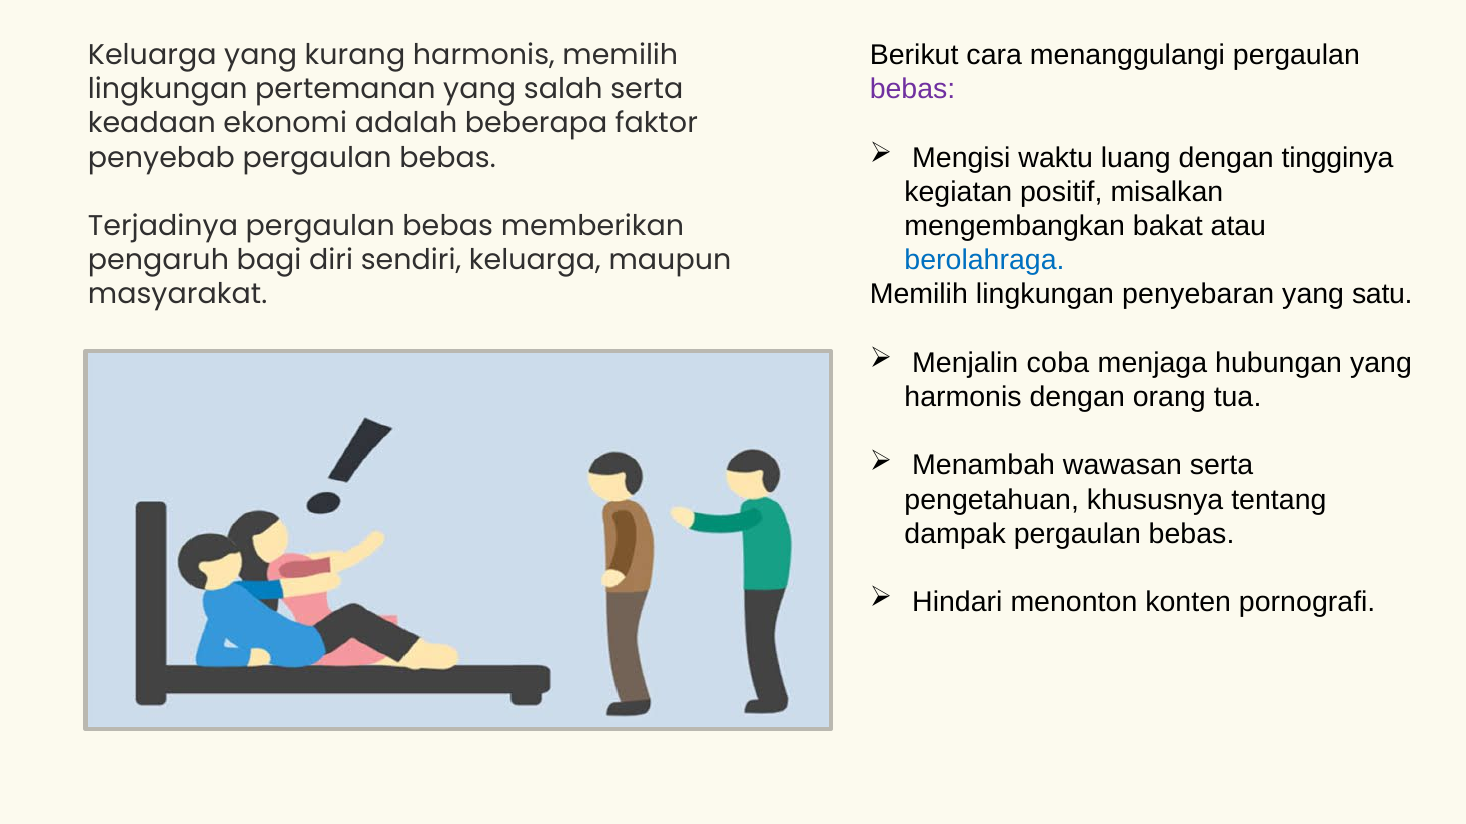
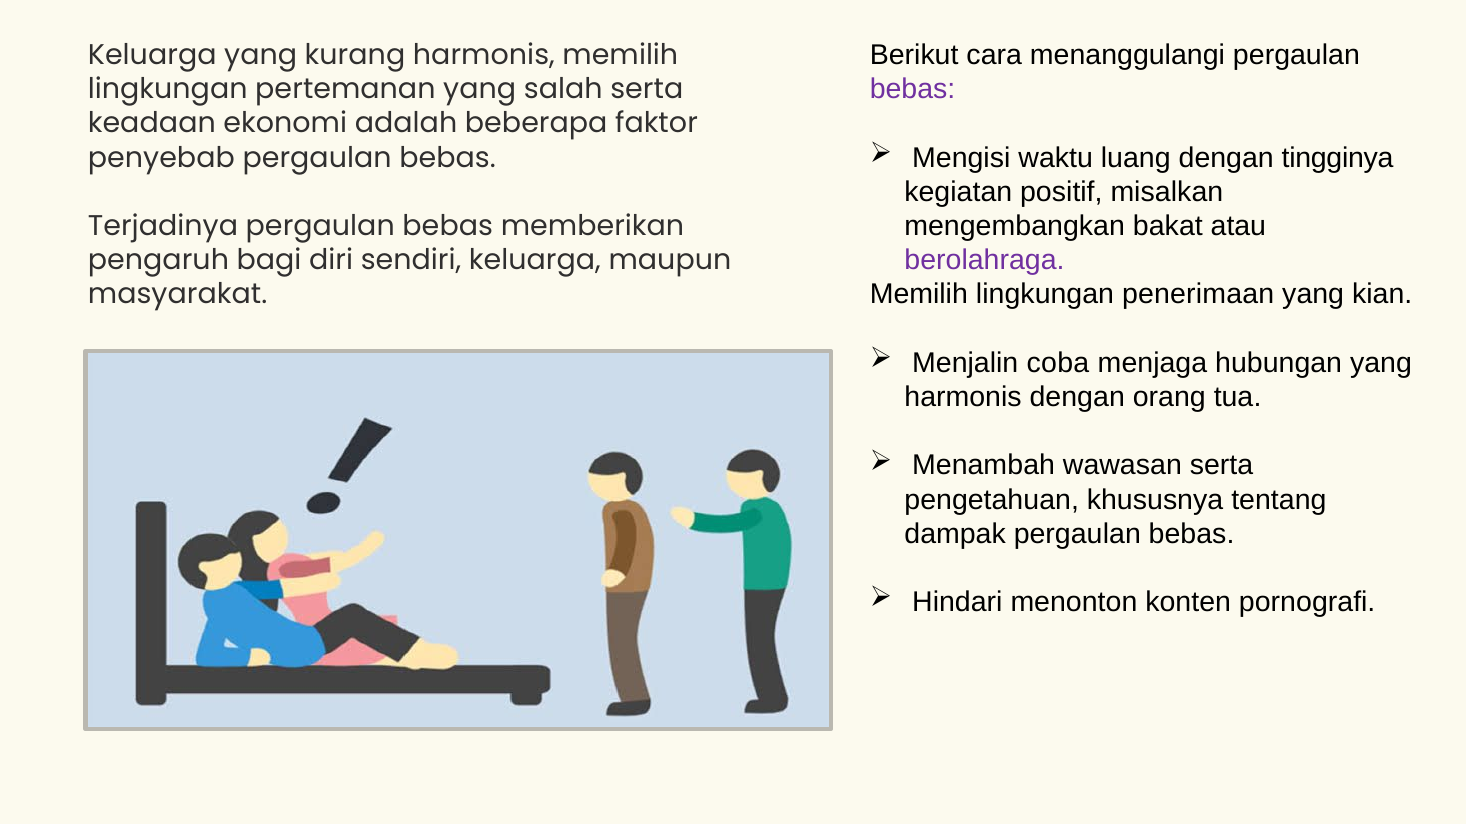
berolahraga colour: blue -> purple
penyebaran: penyebaran -> penerimaan
satu: satu -> kian
